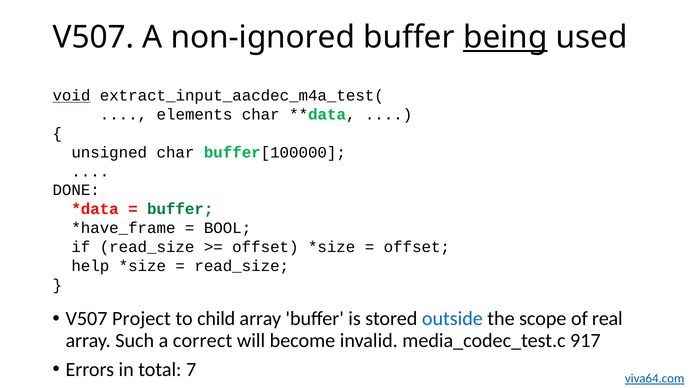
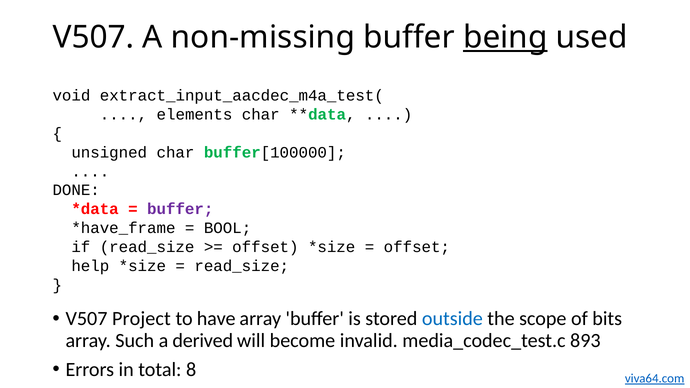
non-ignored: non-ignored -> non-missing
void underline: present -> none
buffer at (180, 209) colour: green -> purple
child: child -> have
real: real -> bits
correct: correct -> derived
917: 917 -> 893
7: 7 -> 8
